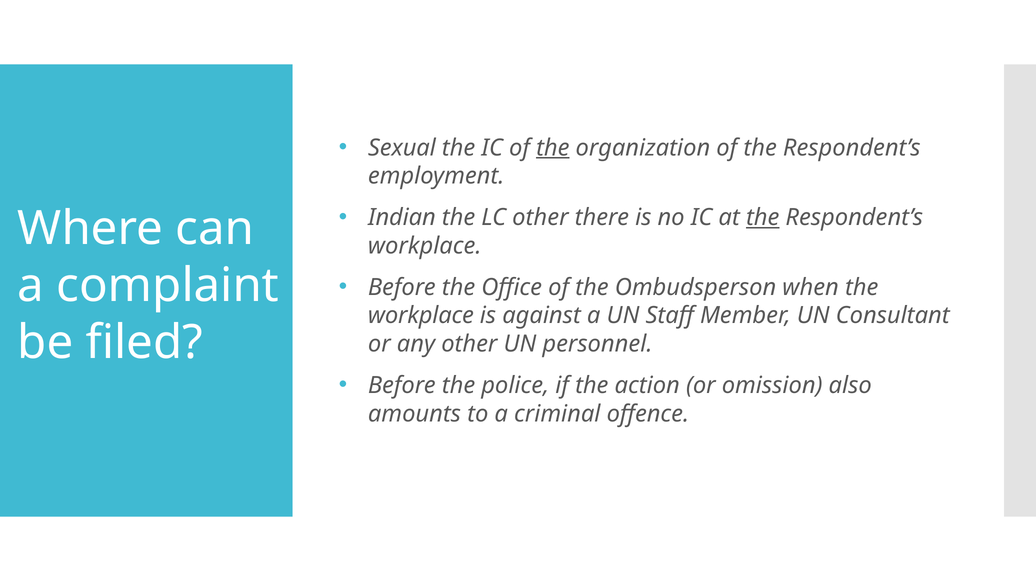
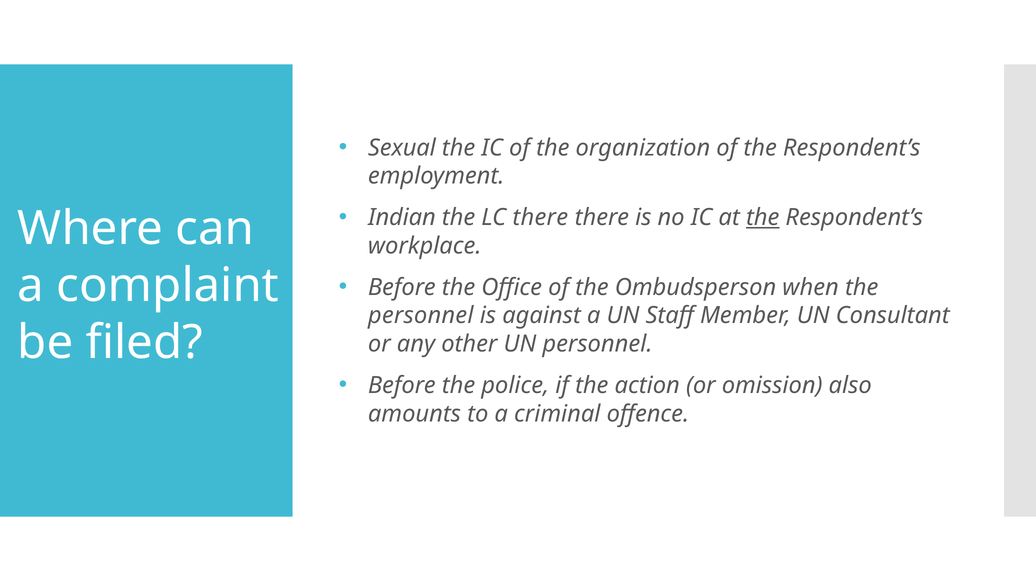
the at (553, 148) underline: present -> none
LC other: other -> there
workplace at (421, 316): workplace -> personnel
